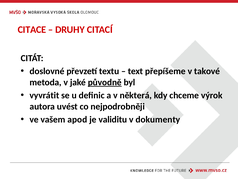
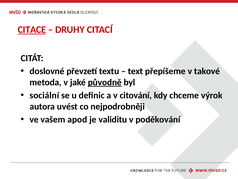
CITACE underline: none -> present
vyvrátit: vyvrátit -> sociální
některá: některá -> citování
dokumenty: dokumenty -> poděkování
